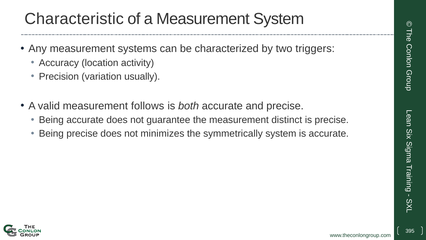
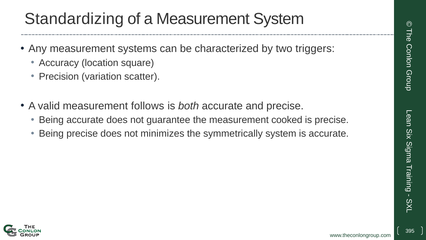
Characteristic: Characteristic -> Standardizing
activity: activity -> square
usually: usually -> scatter
distinct: distinct -> cooked
